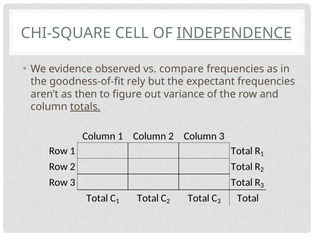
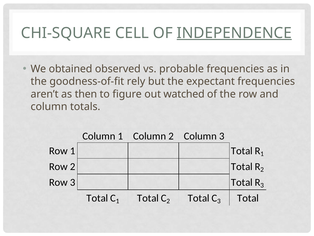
evidence: evidence -> obtained
compare: compare -> probable
variance: variance -> watched
totals underline: present -> none
